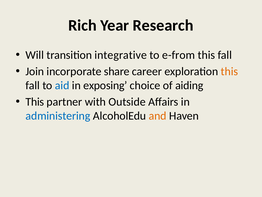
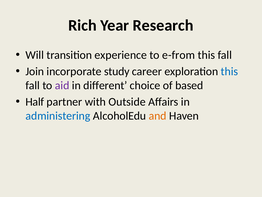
integrative: integrative -> experience
share: share -> study
this at (229, 71) colour: orange -> blue
aid colour: blue -> purple
exposing: exposing -> different
aiding: aiding -> based
This at (35, 102): This -> Half
